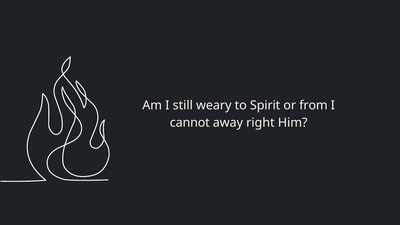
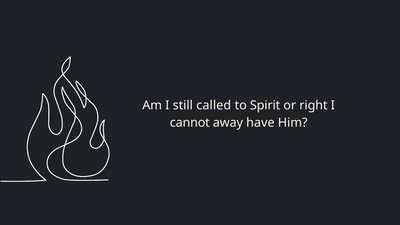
weary: weary -> called
from: from -> right
right: right -> have
